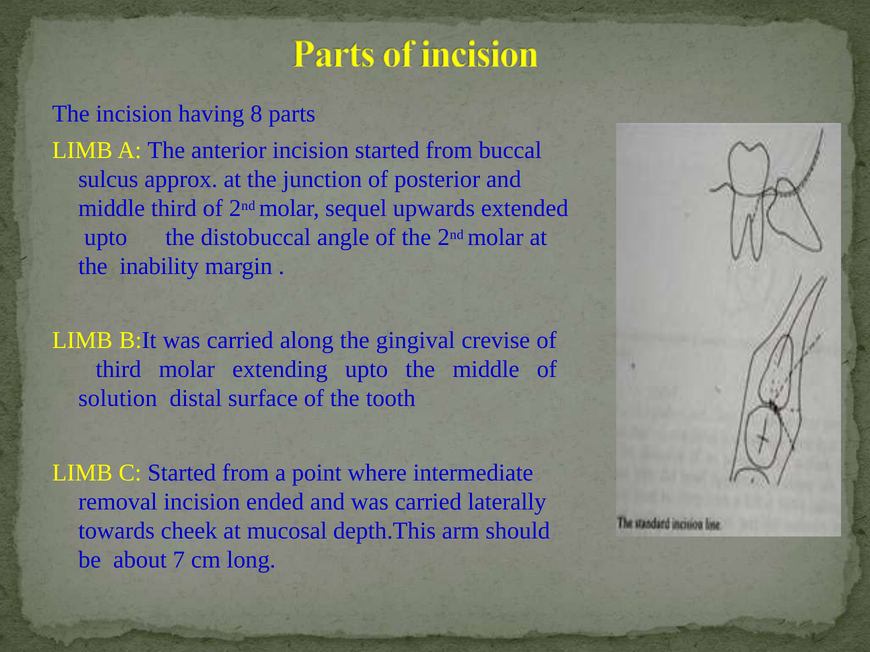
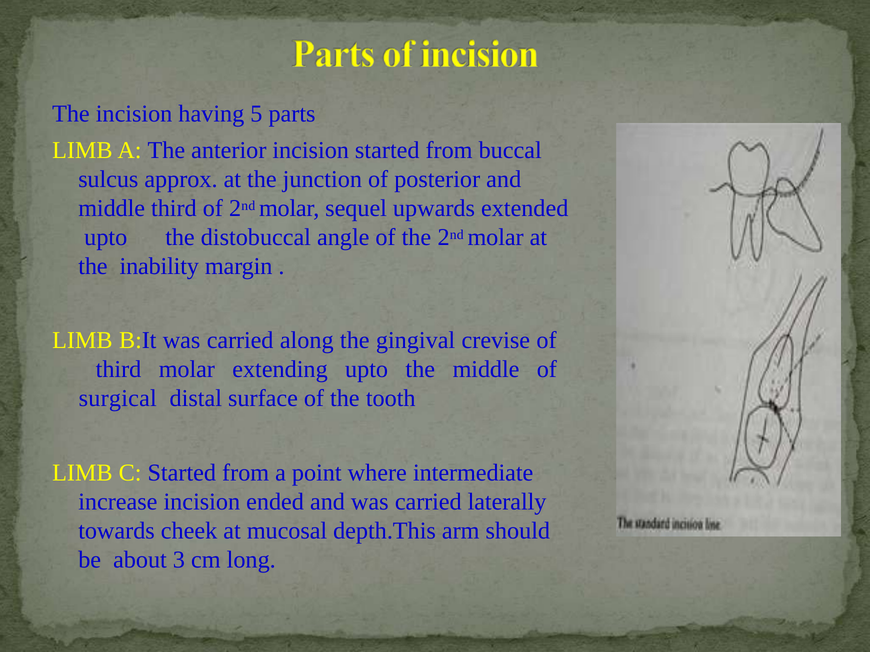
8: 8 -> 5
solution: solution -> surgical
removal: removal -> increase
7: 7 -> 3
